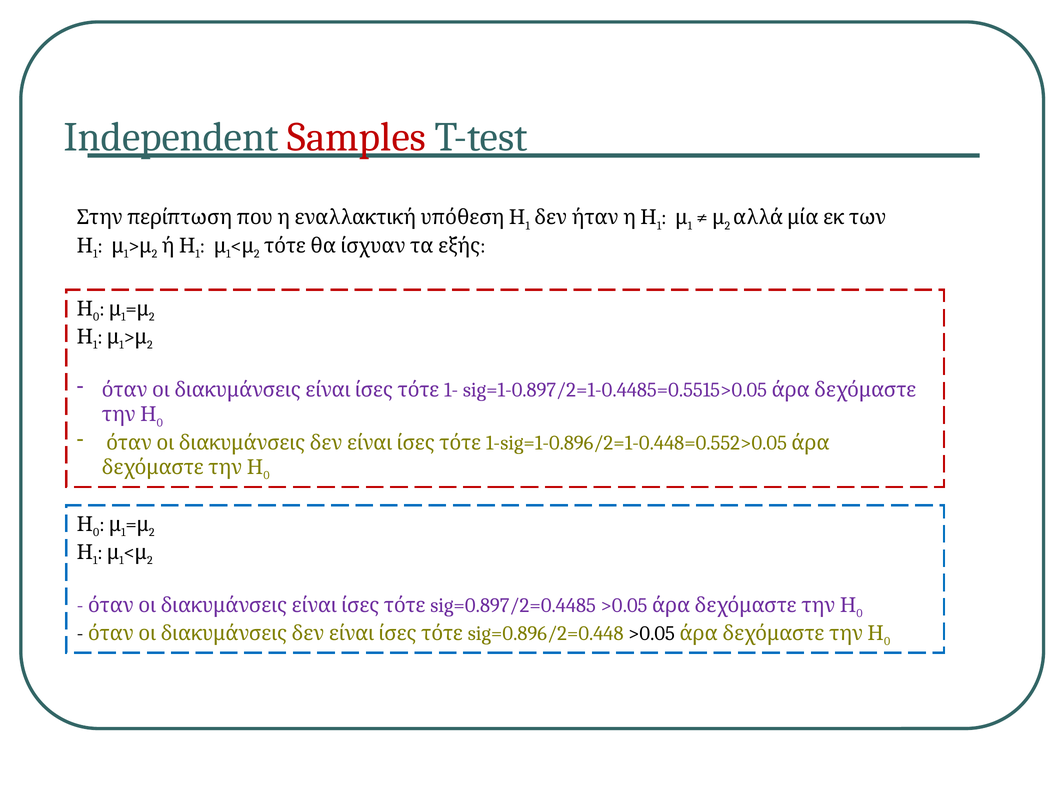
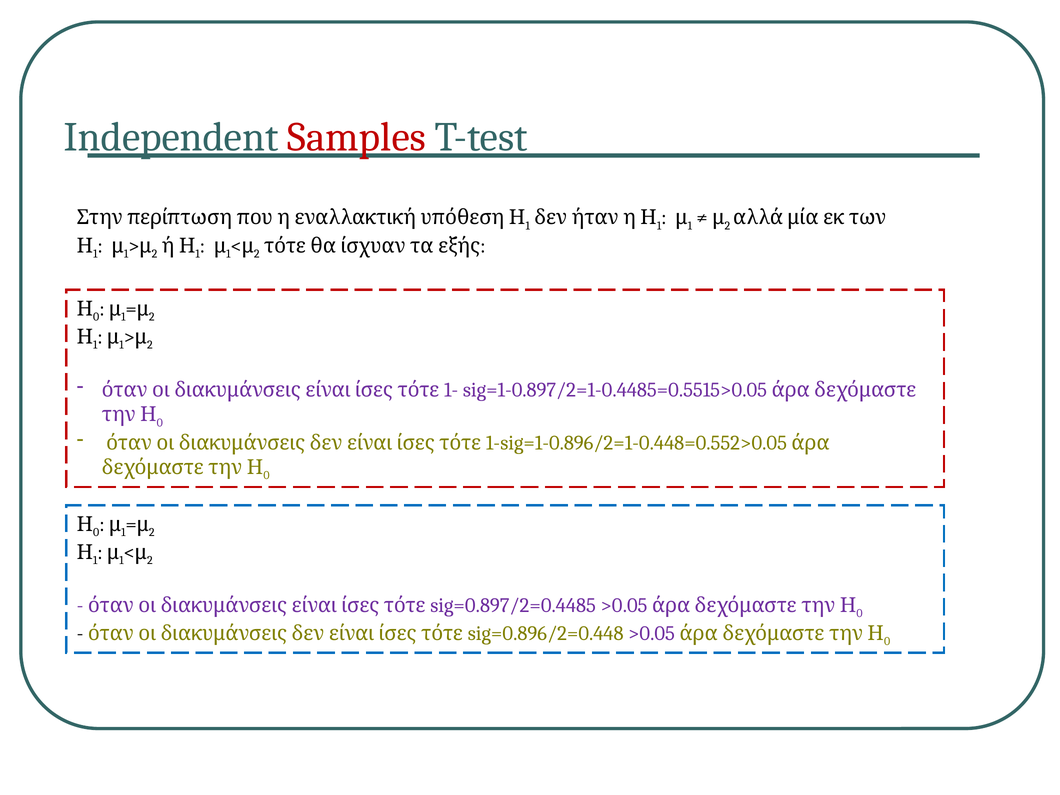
>0.05 at (651, 633) colour: black -> purple
